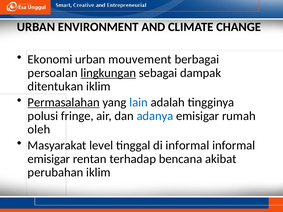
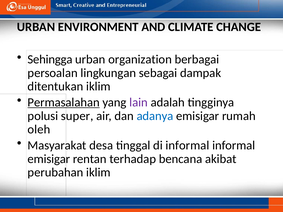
Ekonomi: Ekonomi -> Sehingga
mouvement: mouvement -> organization
lingkungan underline: present -> none
lain colour: blue -> purple
fringe: fringe -> super
level: level -> desa
